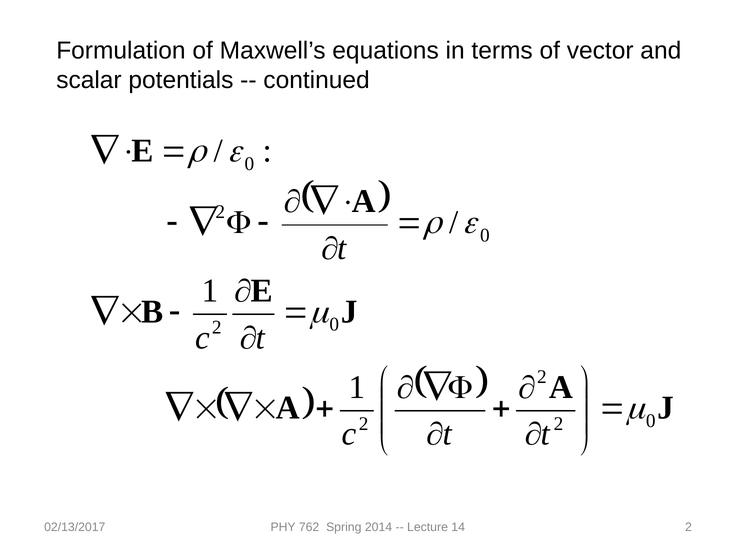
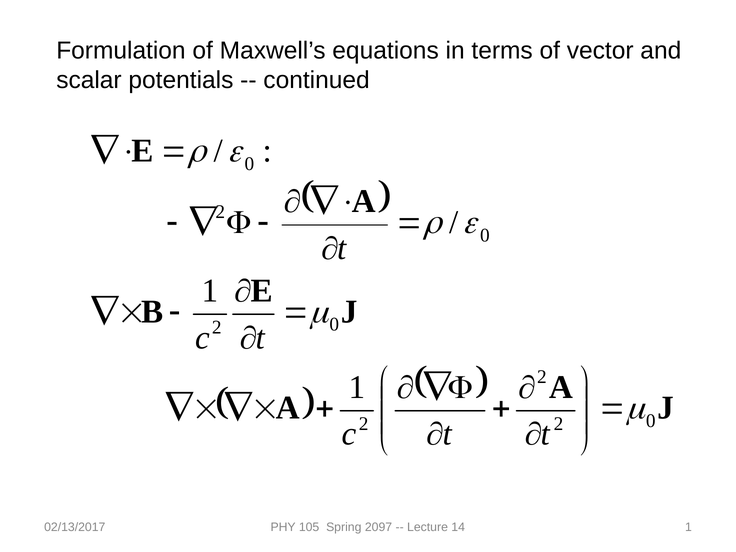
762: 762 -> 105
2014: 2014 -> 2097
14 2: 2 -> 1
